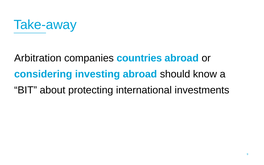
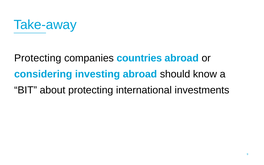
Arbitration at (38, 58): Arbitration -> Protecting
